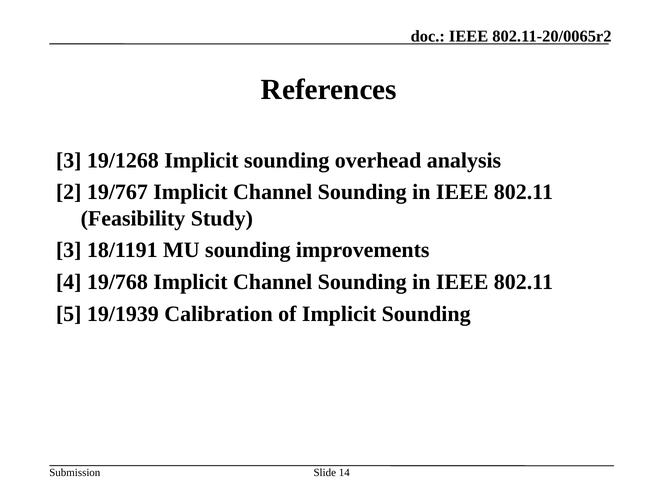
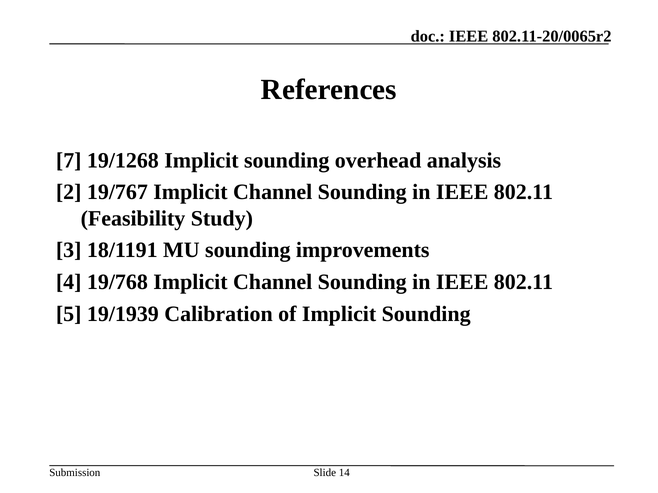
3 at (69, 161): 3 -> 7
